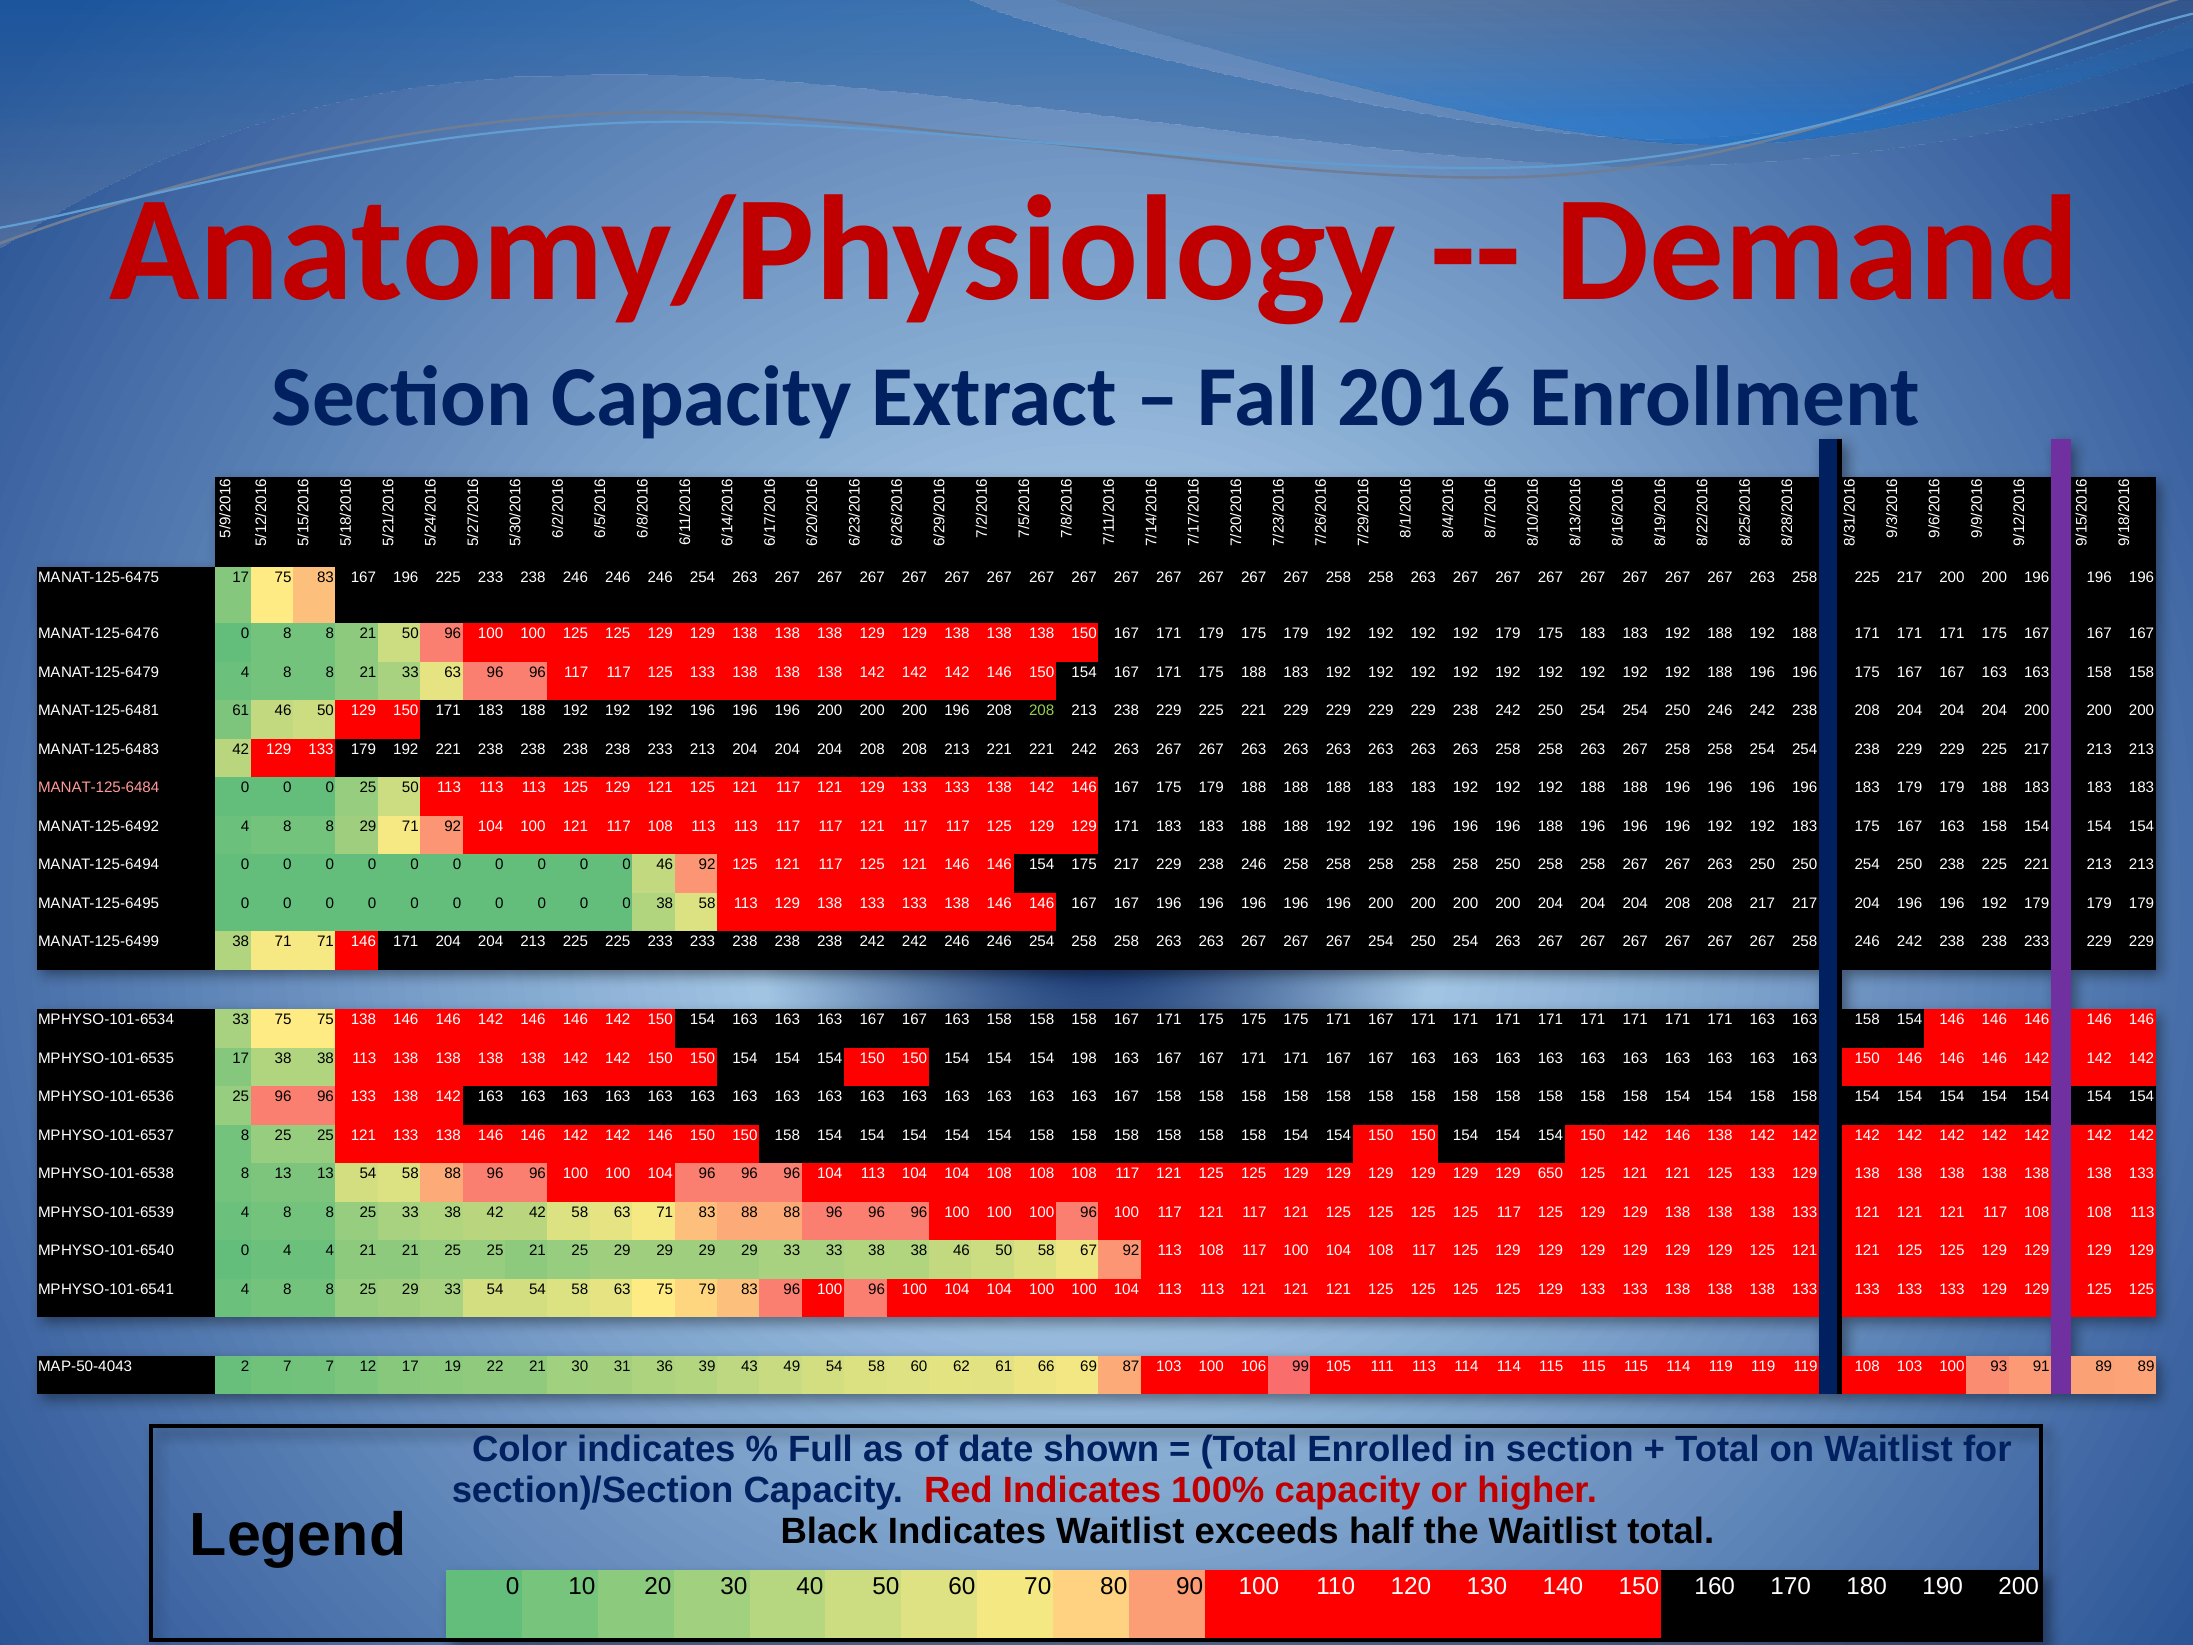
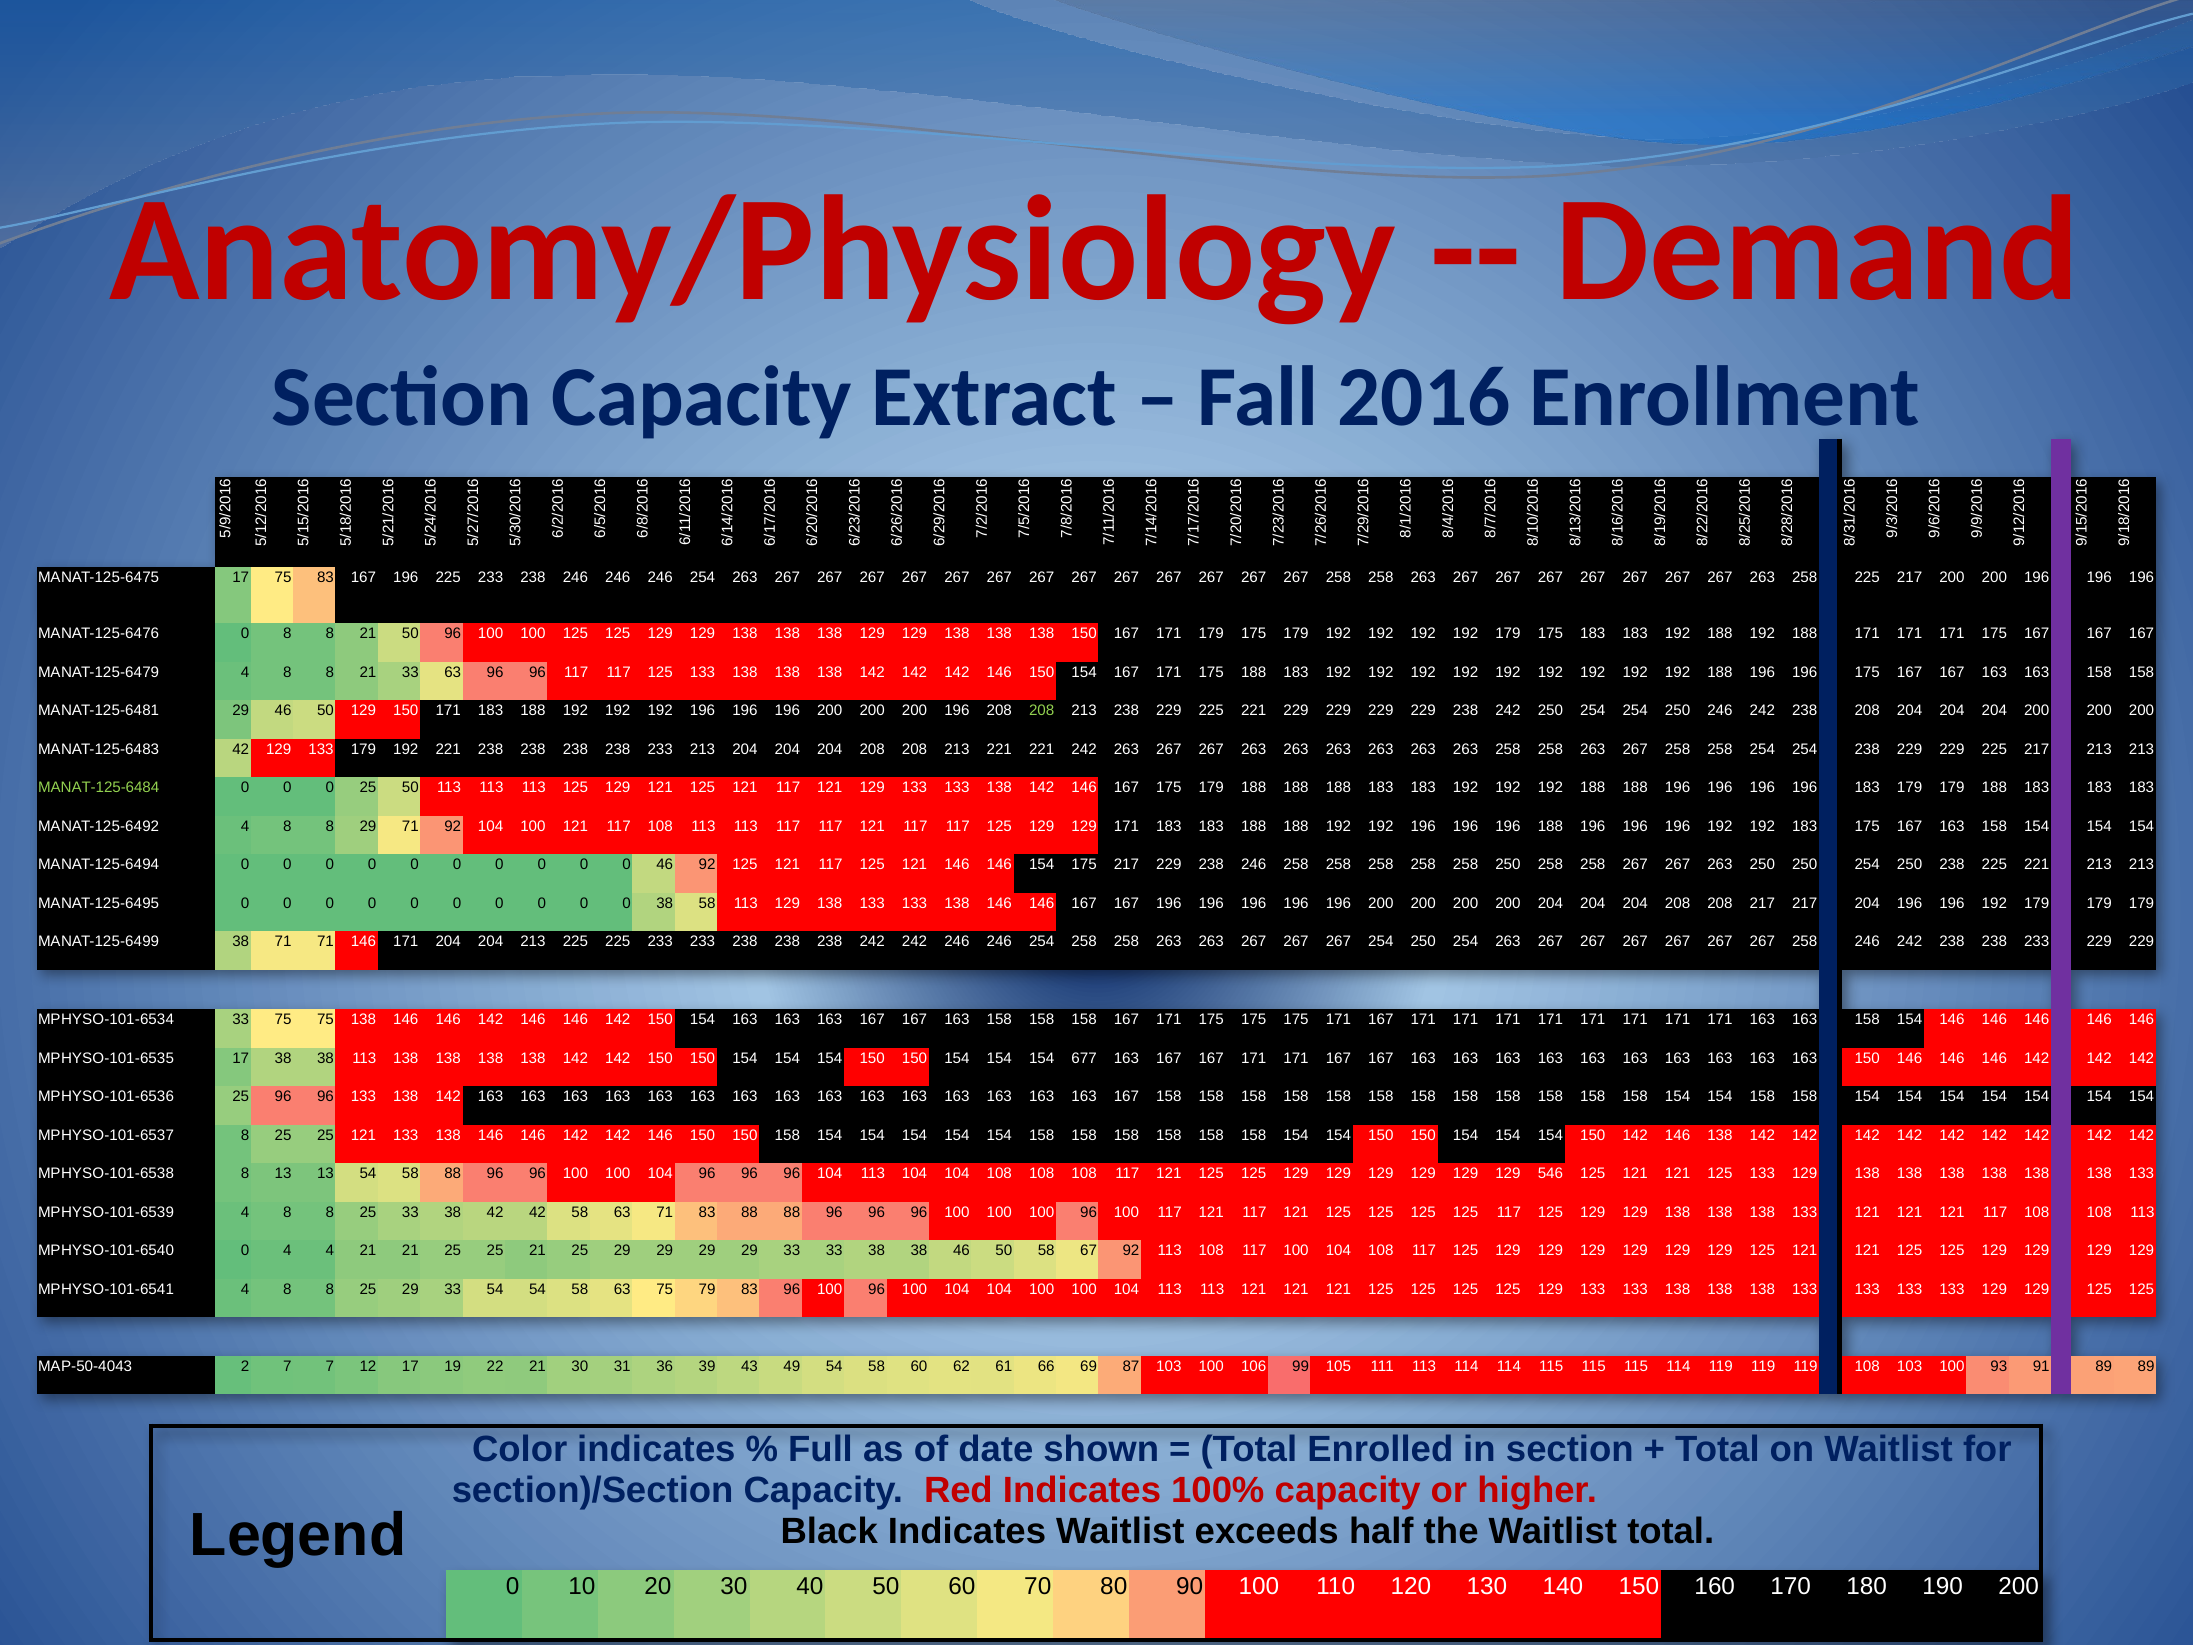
MANAT-125-6481 61: 61 -> 29
MANAT-125-6484 colour: pink -> light green
198: 198 -> 677
650: 650 -> 546
